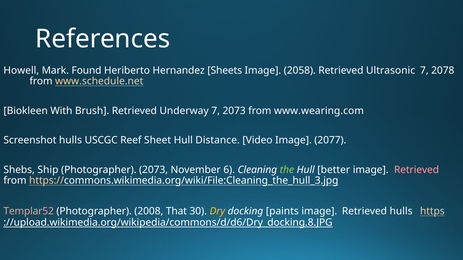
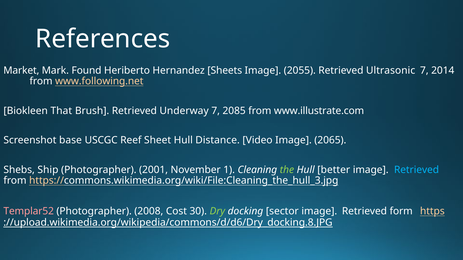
Howell: Howell -> Market
2058: 2058 -> 2055
2078: 2078 -> 2014
www.schedule.net: www.schedule.net -> www.following.net
With: With -> That
7 2073: 2073 -> 2085
www.wearing.com: www.wearing.com -> www.illustrate.com
Screenshot hulls: hulls -> base
2077: 2077 -> 2065
Photographer 2073: 2073 -> 2001
6: 6 -> 1
Retrieved at (417, 170) colour: pink -> light blue
That: That -> Cost
Dry colour: yellow -> light green
paints: paints -> sector
Retrieved hulls: hulls -> form
